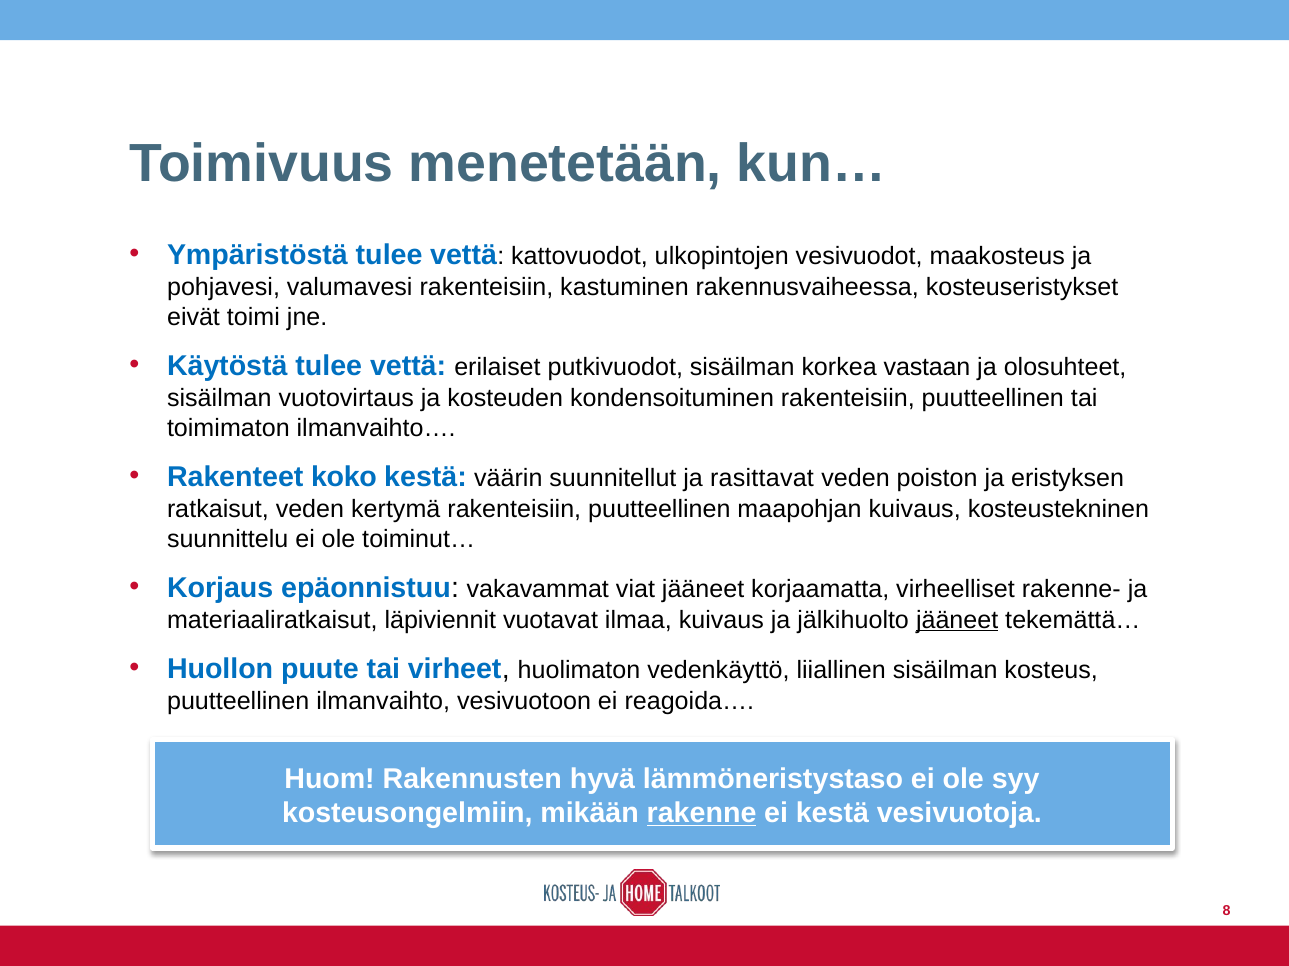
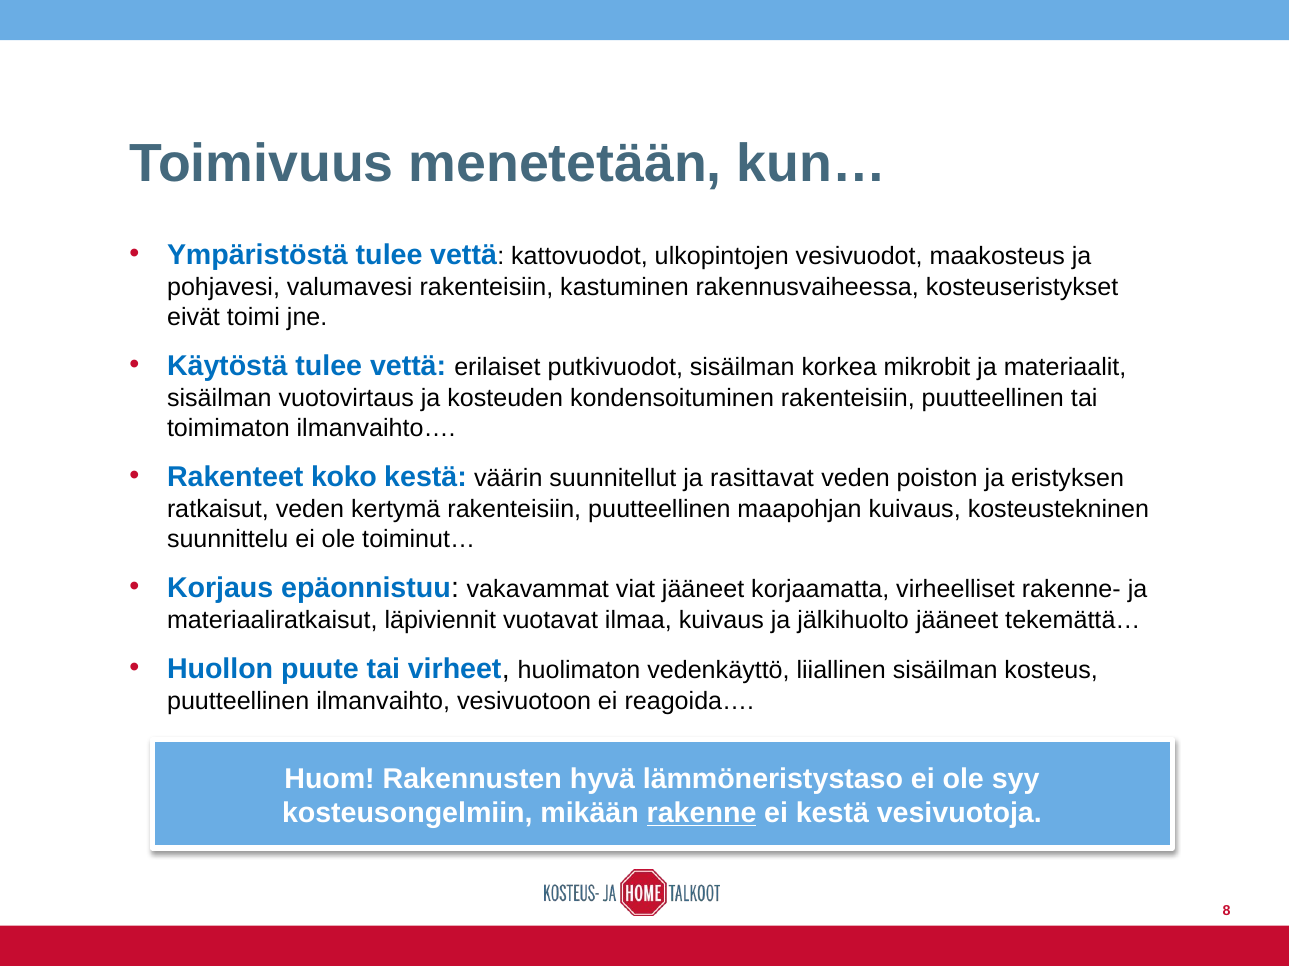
vastaan: vastaan -> mikrobit
olosuhteet: olosuhteet -> materiaalit
jääneet at (957, 620) underline: present -> none
